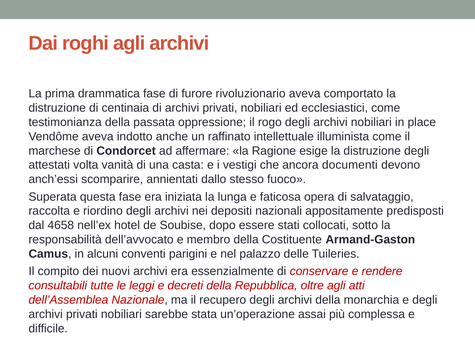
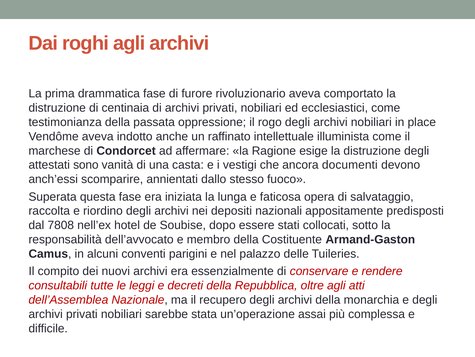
volta: volta -> sono
4658: 4658 -> 7808
